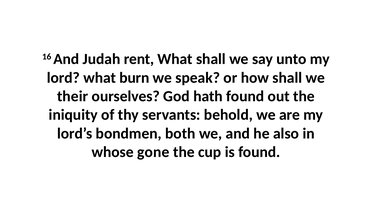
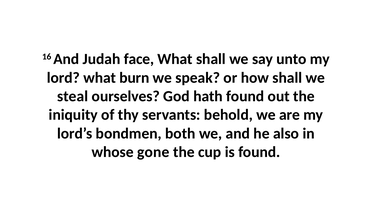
rent: rent -> face
their: their -> steal
